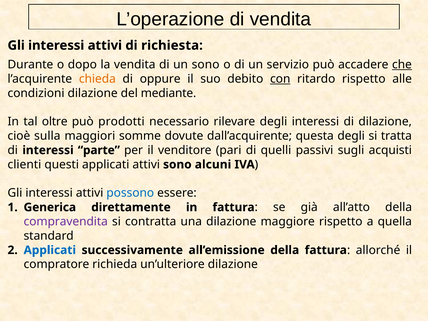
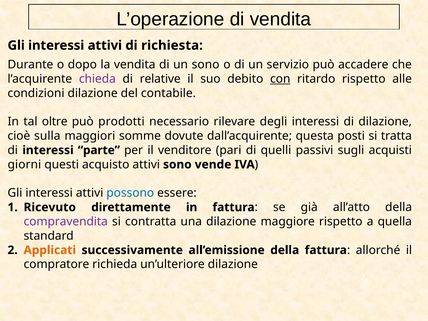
che underline: present -> none
chieda colour: orange -> purple
oppure: oppure -> relative
mediante: mediante -> contabile
questa degli: degli -> posti
clienti: clienti -> giorni
questi applicati: applicati -> acquisto
alcuni: alcuni -> vende
Generica: Generica -> Ricevuto
Applicati at (50, 250) colour: blue -> orange
